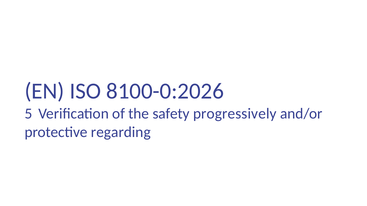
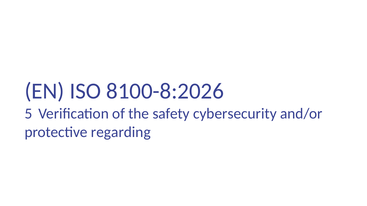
8100-0:2026: 8100-0:2026 -> 8100-8:2026
progressively: progressively -> cybersecurity
